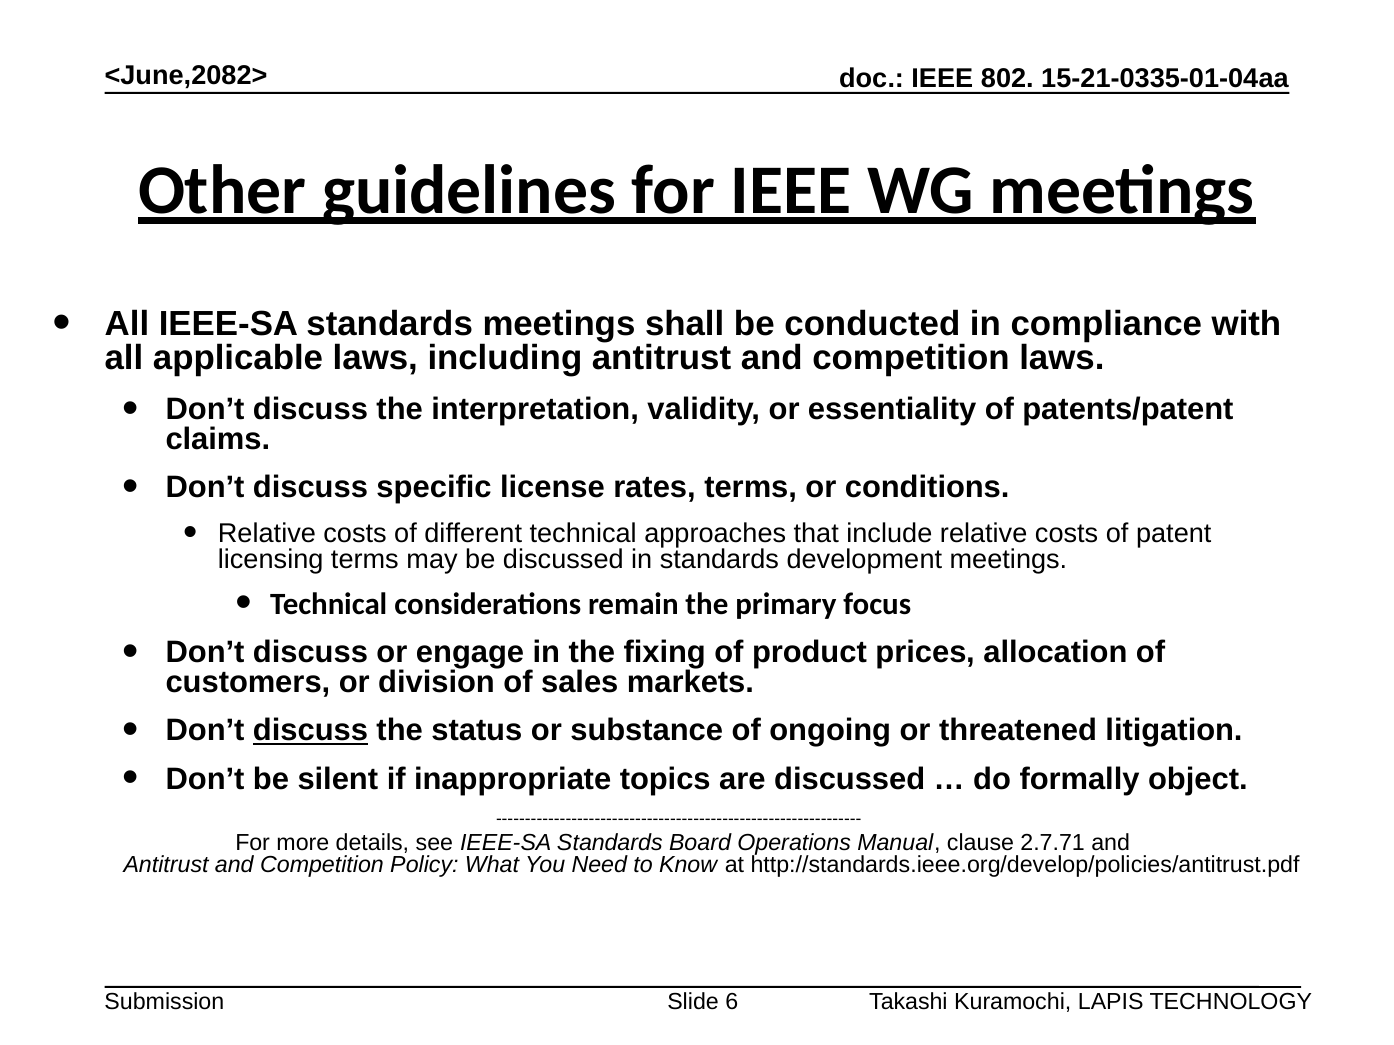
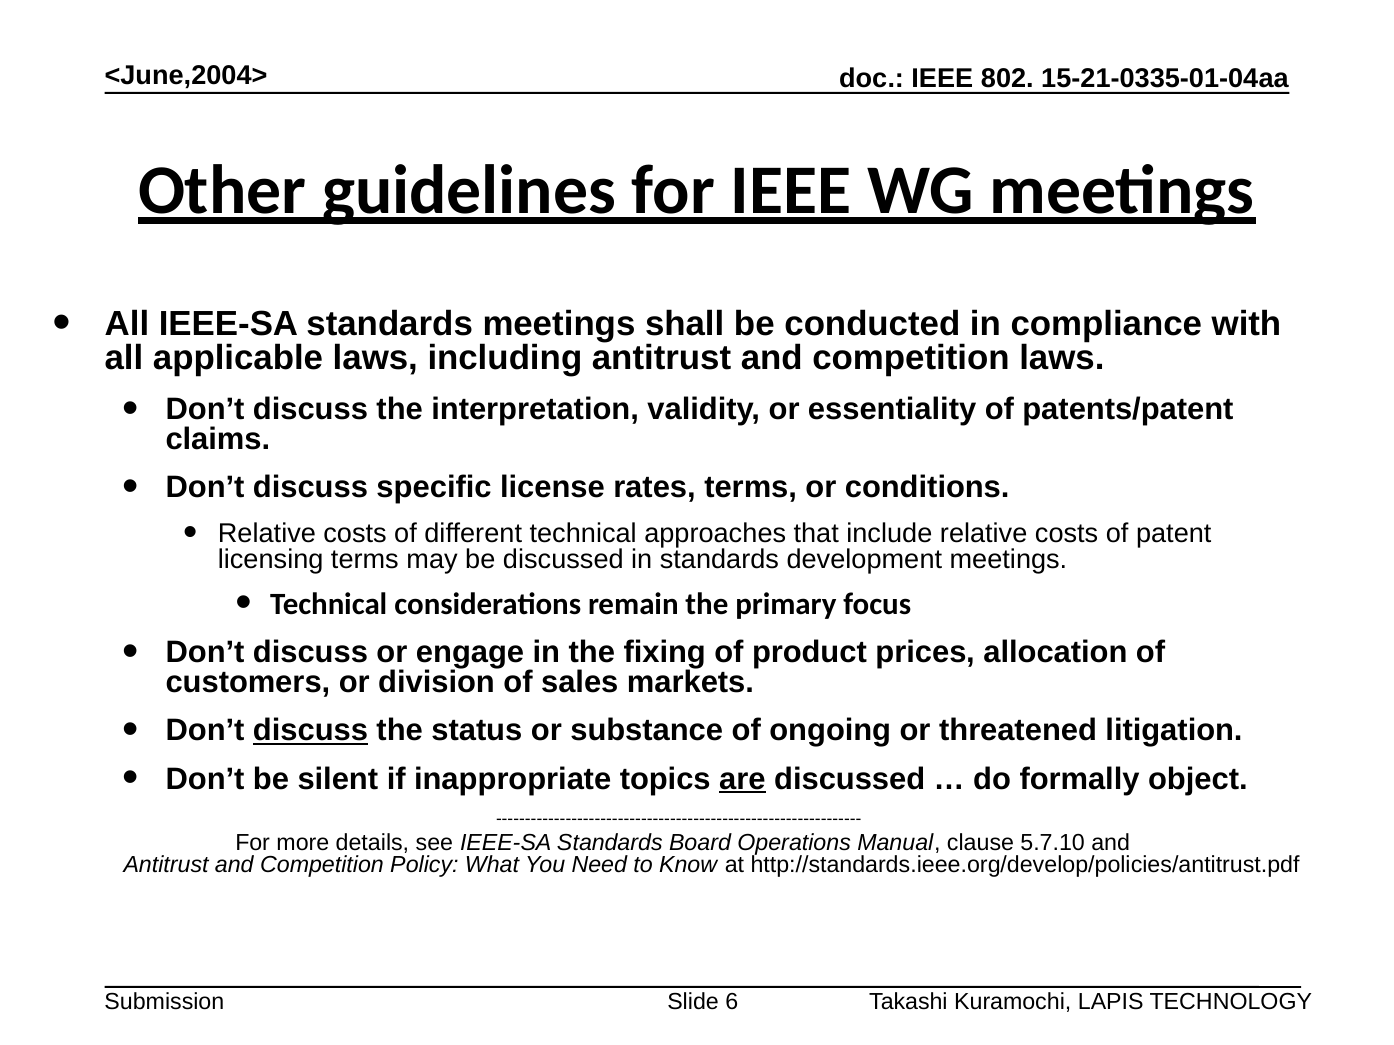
<June,2082>: <June,2082> -> <June,2004>
are underline: none -> present
2.7.71: 2.7.71 -> 5.7.10
